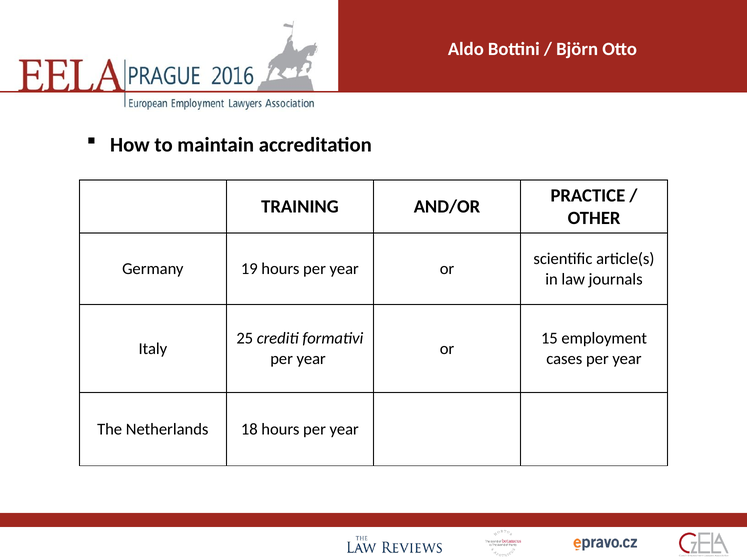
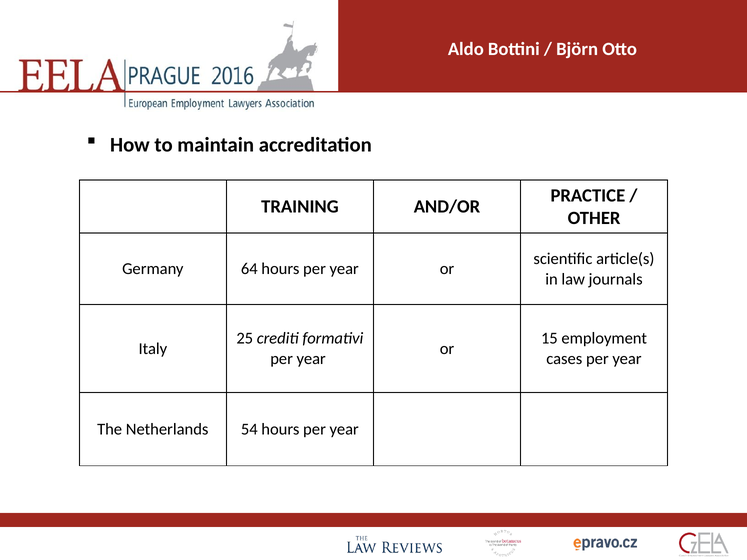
19: 19 -> 64
18: 18 -> 54
